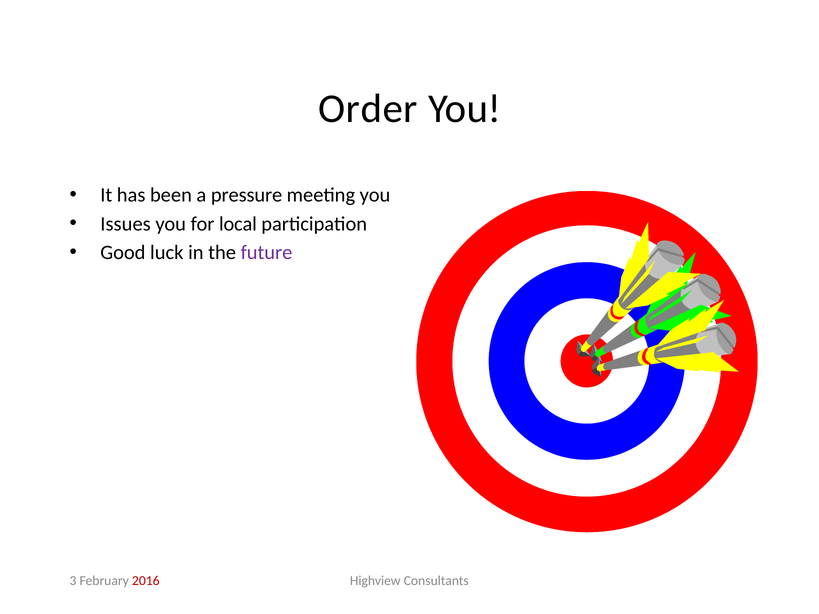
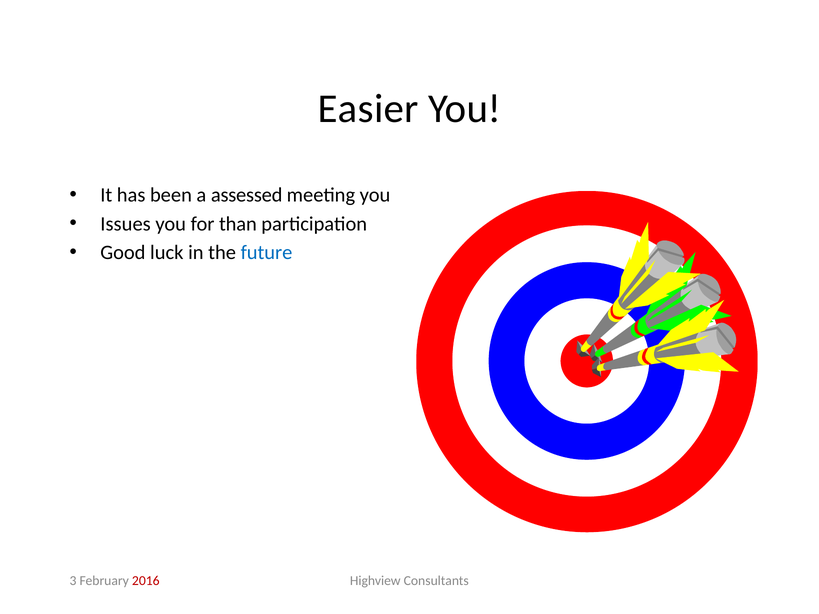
Order: Order -> Easier
pressure: pressure -> assessed
local: local -> than
future colour: purple -> blue
